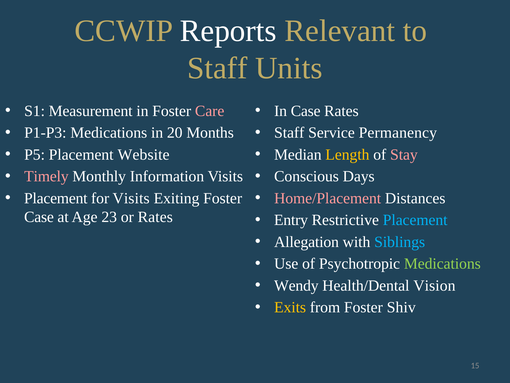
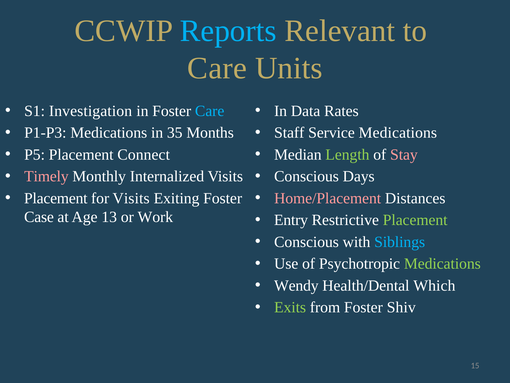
Reports colour: white -> light blue
Staff at (217, 68): Staff -> Care
Measurement: Measurement -> Investigation
Care at (210, 111) colour: pink -> light blue
In Case: Case -> Data
20: 20 -> 35
Service Permanency: Permanency -> Medications
Website: Website -> Connect
Length colour: yellow -> light green
Information: Information -> Internalized
23: 23 -> 13
or Rates: Rates -> Work
Placement at (415, 220) colour: light blue -> light green
Allegation at (307, 242): Allegation -> Conscious
Vision: Vision -> Which
Exits colour: yellow -> light green
